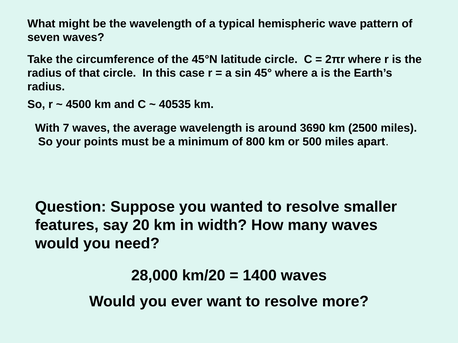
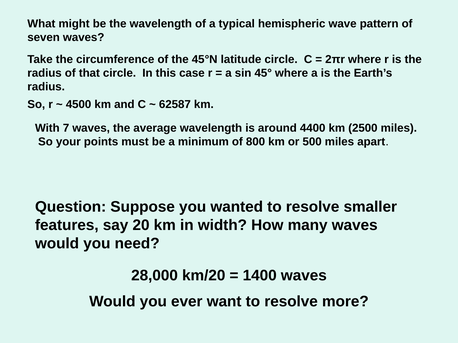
40535: 40535 -> 62587
3690: 3690 -> 4400
